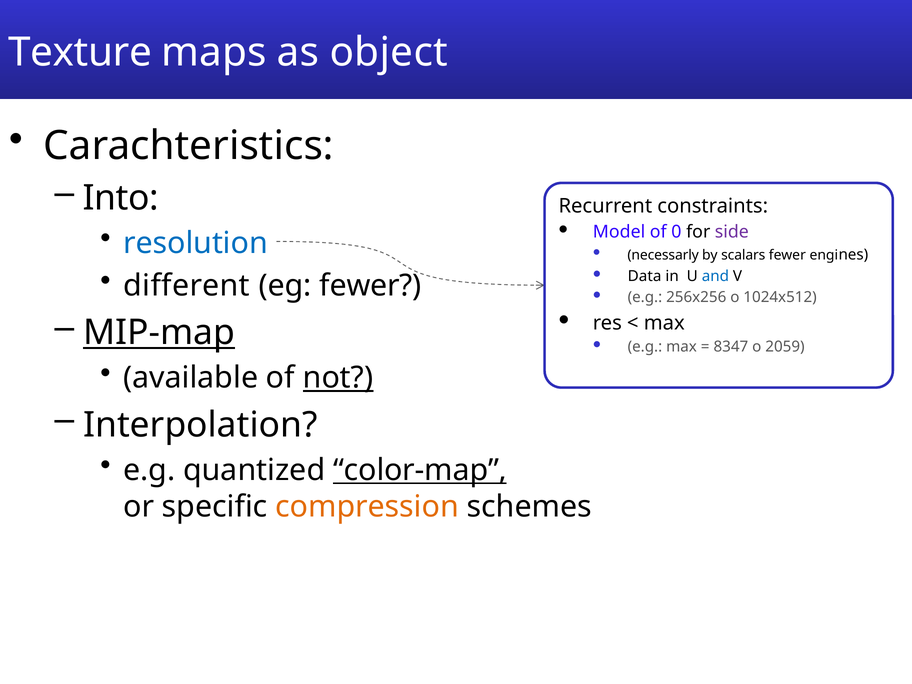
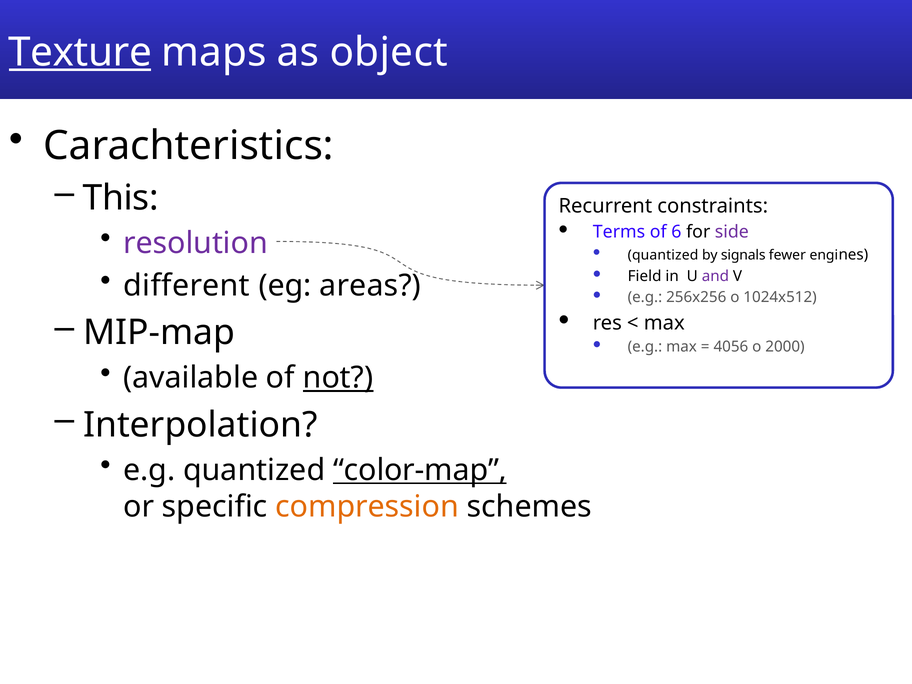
Texture underline: none -> present
Into: Into -> This
Model: Model -> Terms
0: 0 -> 6
resolution colour: blue -> purple
necessarly at (663, 255): necessarly -> quantized
scalars: scalars -> signals
eg fewer: fewer -> areas
Data: Data -> Field
and colour: blue -> purple
MIP-map underline: present -> none
8347: 8347 -> 4056
2059: 2059 -> 2000
